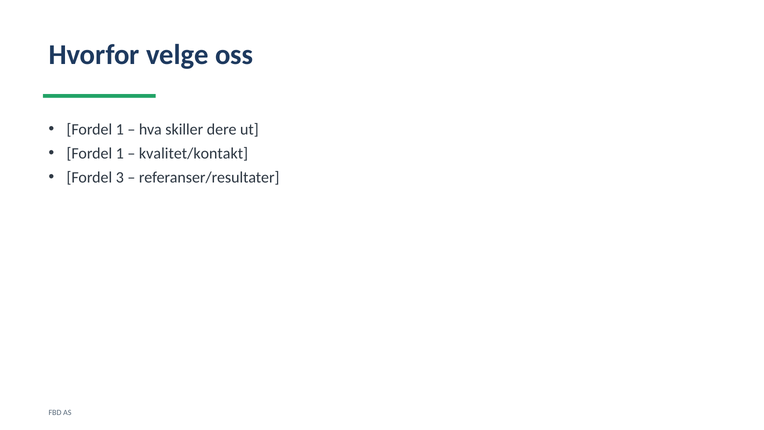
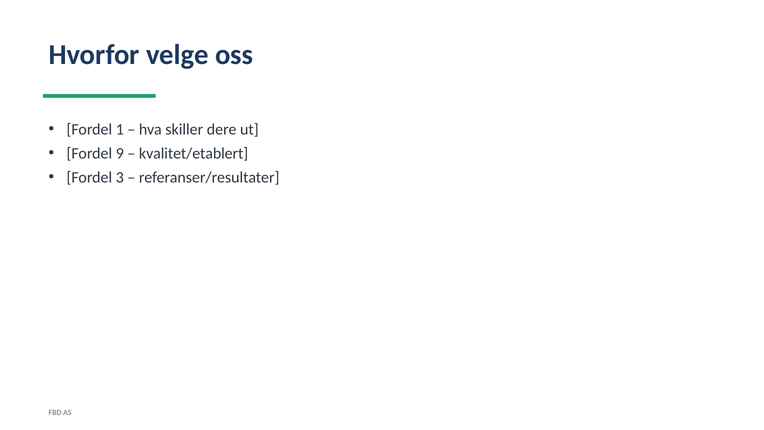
1 at (120, 153): 1 -> 9
kvalitet/kontakt: kvalitet/kontakt -> kvalitet/etablert
